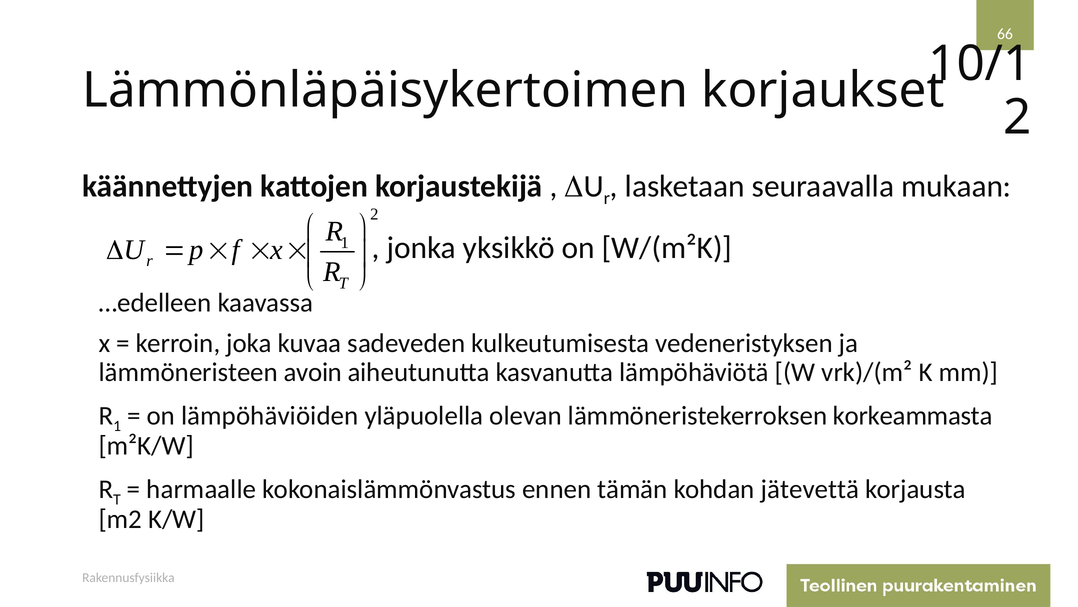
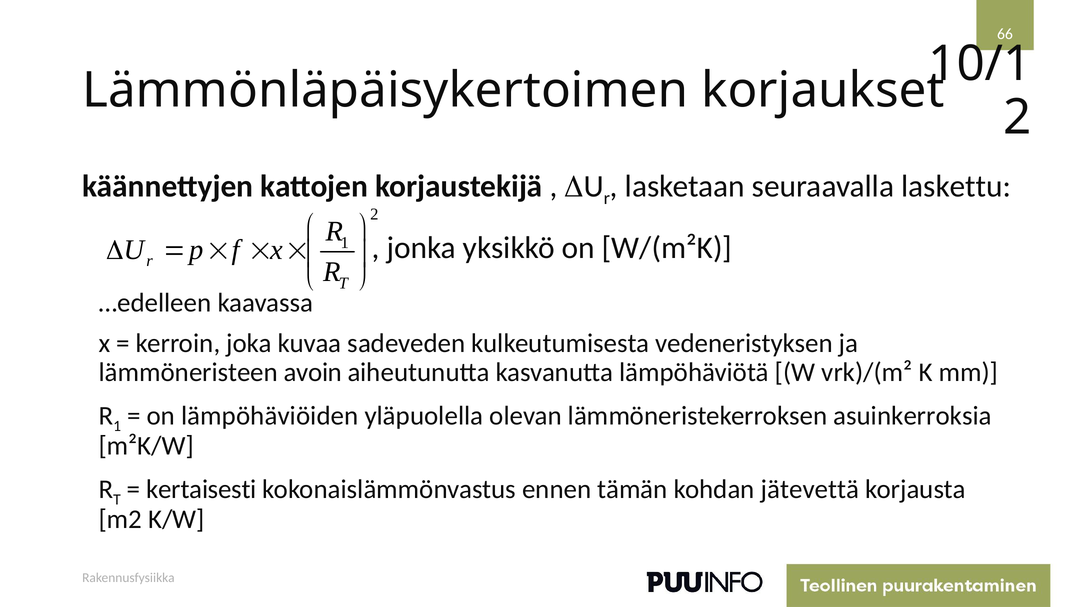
mukaan: mukaan -> laskettu
korkeammasta: korkeammasta -> asuinkerroksia
harmaalle: harmaalle -> kertaisesti
